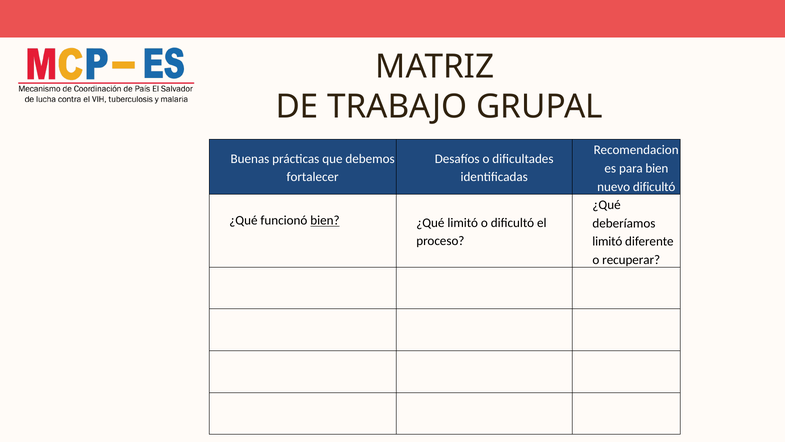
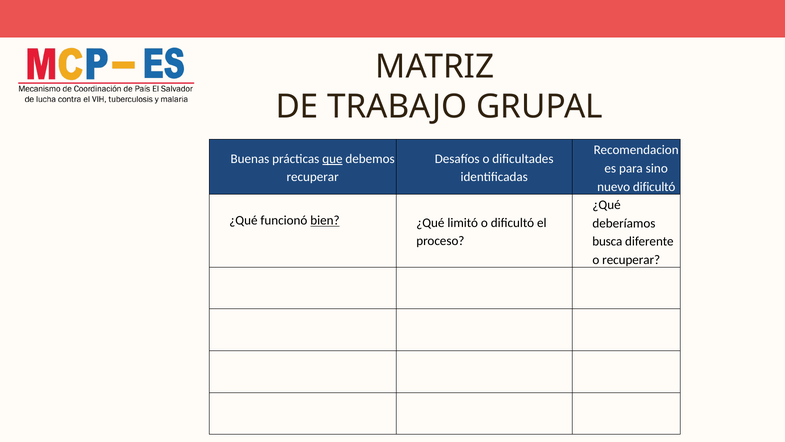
que underline: none -> present
para bien: bien -> sino
fortalecer at (313, 177): fortalecer -> recuperar
limitó at (607, 241): limitó -> busca
